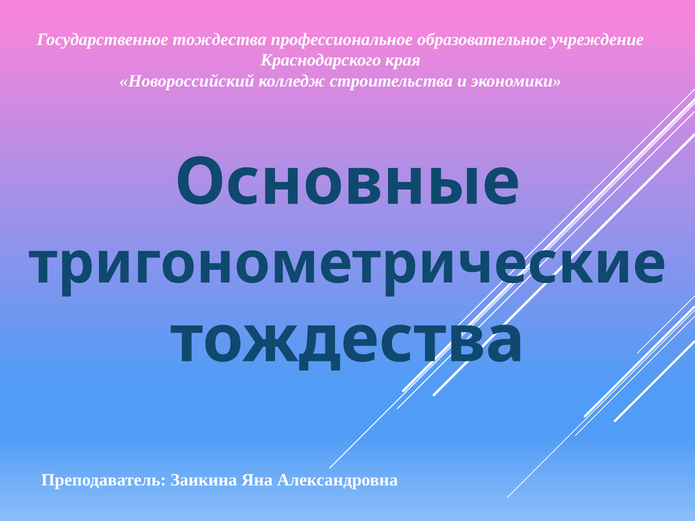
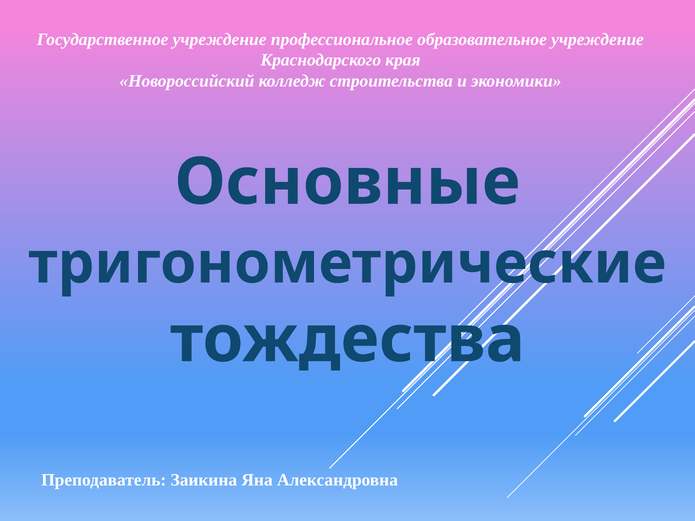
Государственное тождества: тождества -> учреждение
